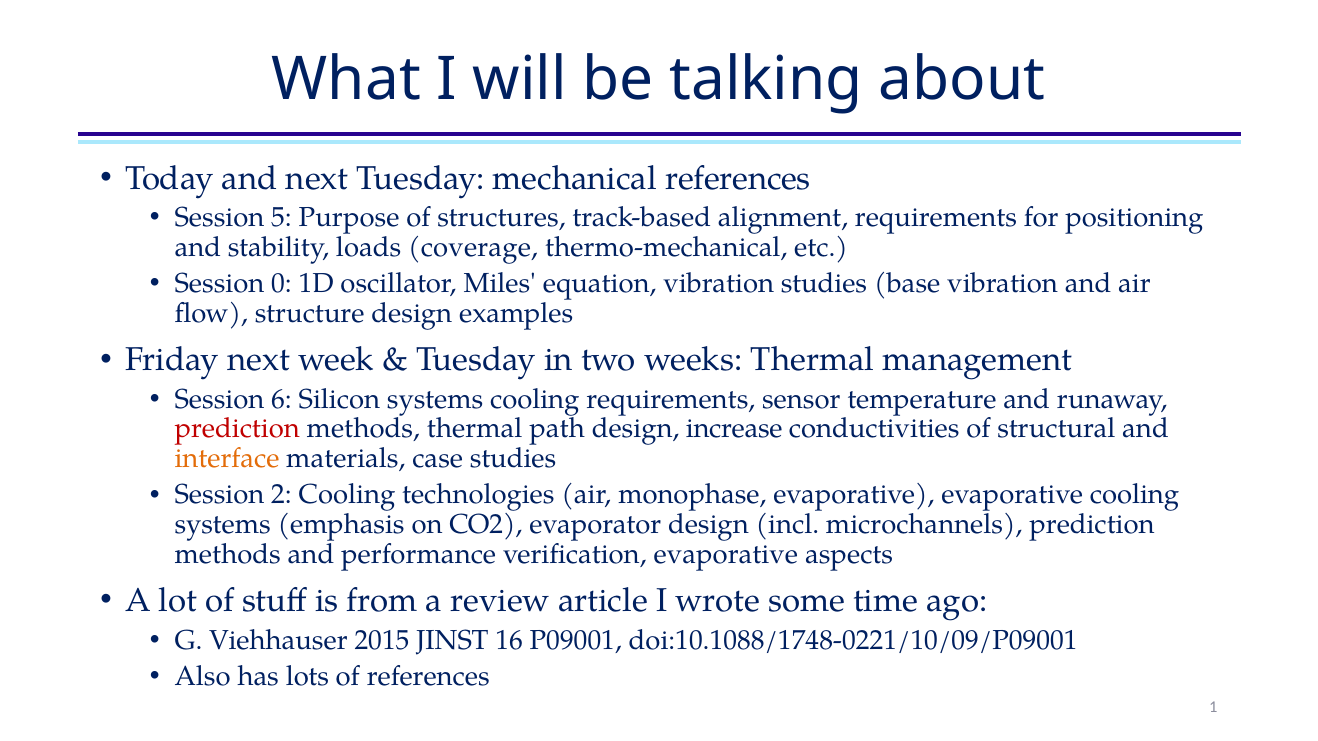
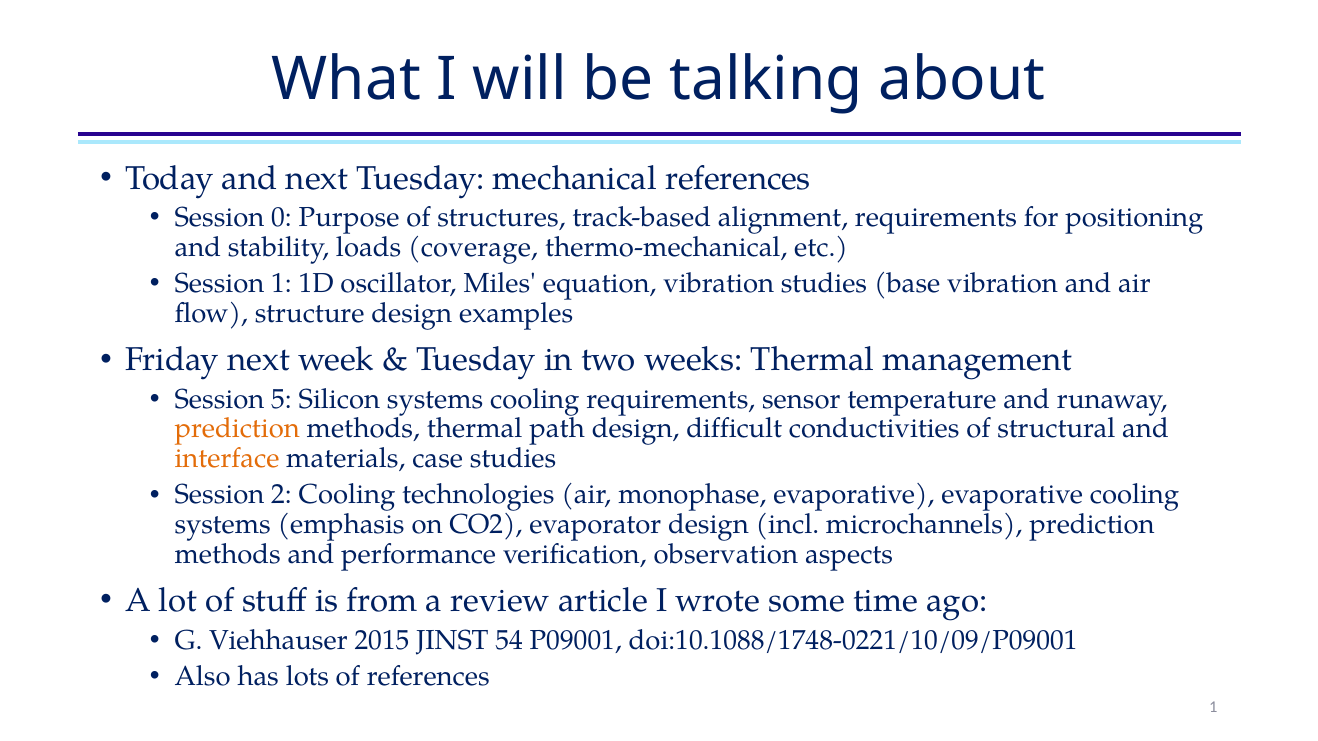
5: 5 -> 0
Session 0: 0 -> 1
6: 6 -> 5
prediction at (237, 429) colour: red -> orange
increase: increase -> difficult
verification evaporative: evaporative -> observation
16: 16 -> 54
